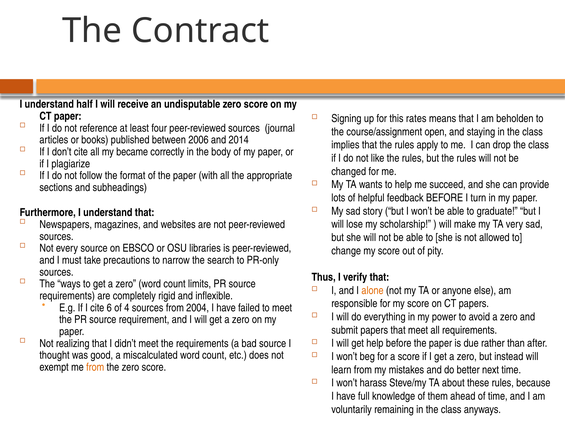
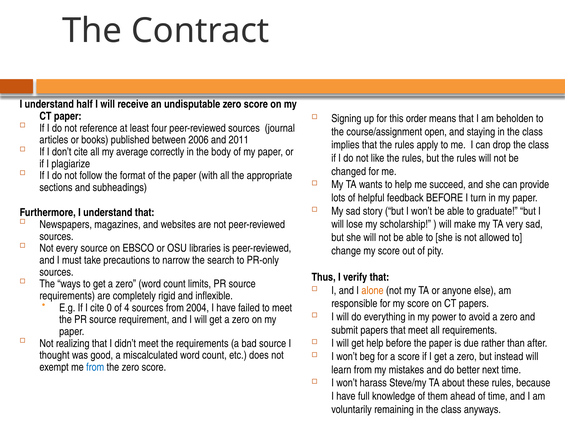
rates: rates -> order
2014: 2014 -> 2011
became: became -> average
6: 6 -> 0
from at (95, 367) colour: orange -> blue
